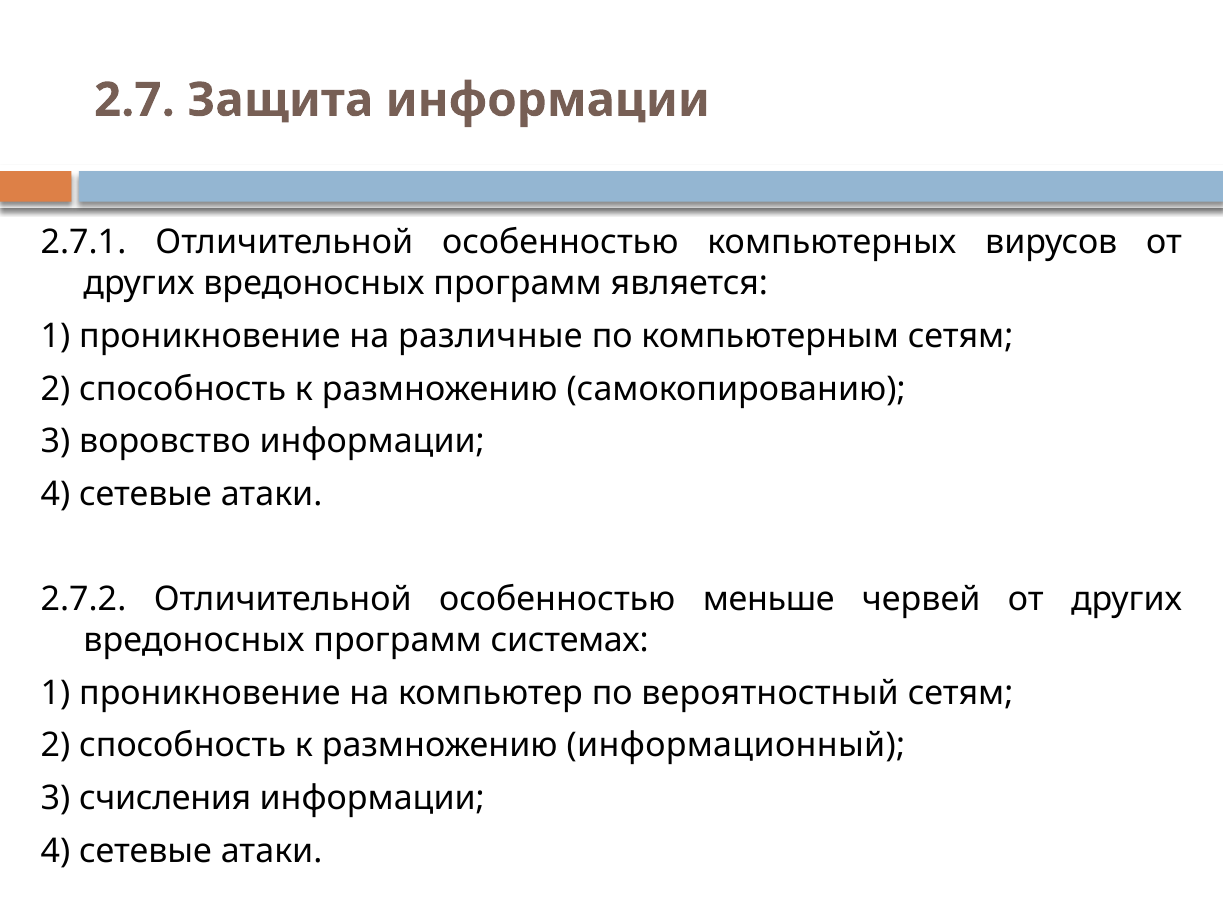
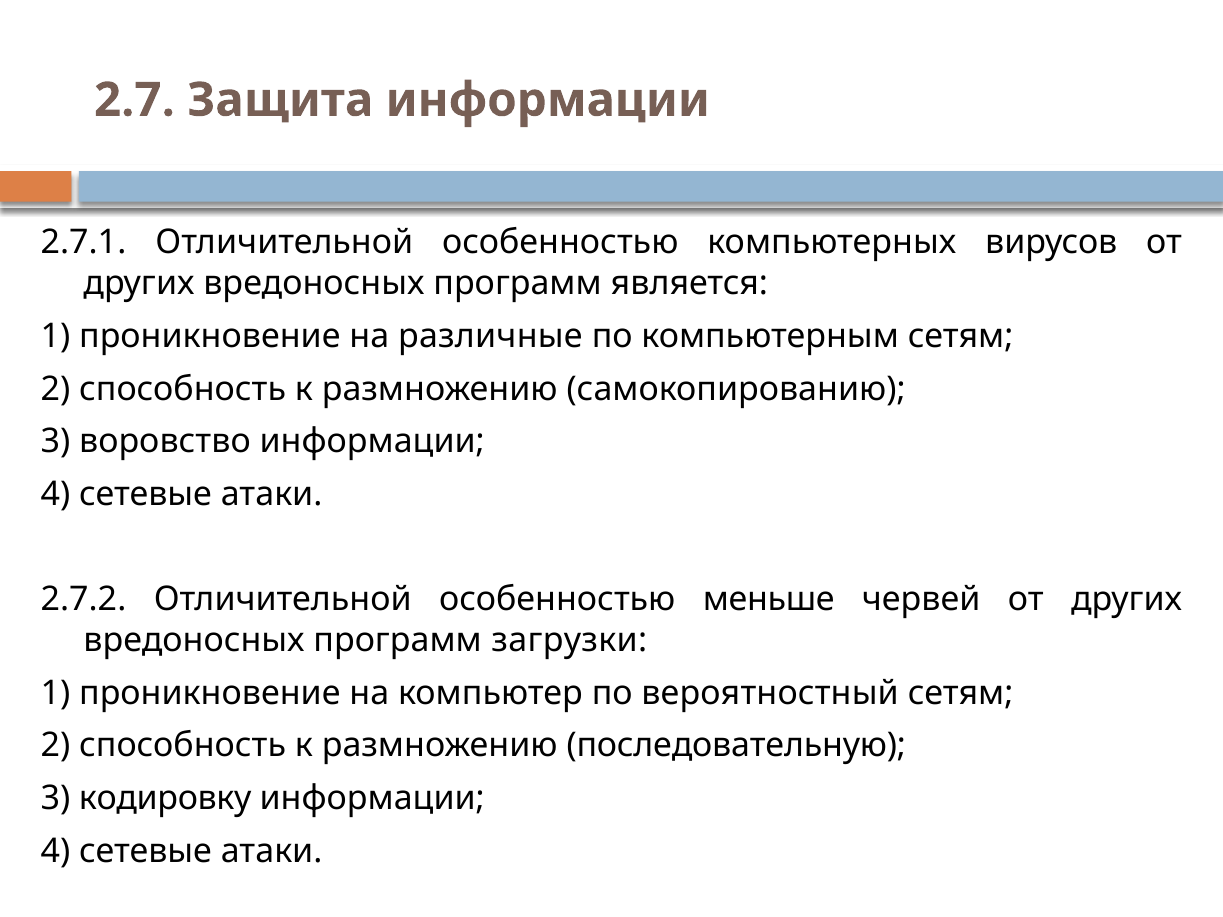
системах: системах -> загрузки
информационный: информационный -> последовательную
счисления: счисления -> кодировку
